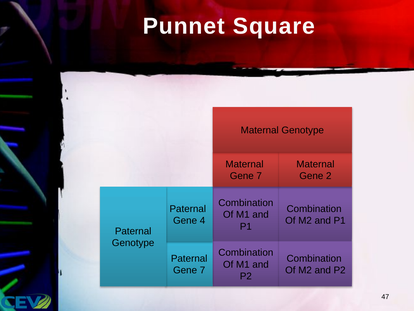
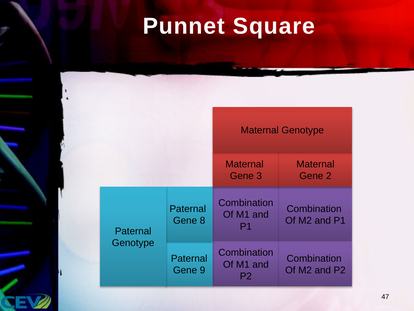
7 at (259, 176): 7 -> 3
4: 4 -> 8
7 at (202, 270): 7 -> 9
